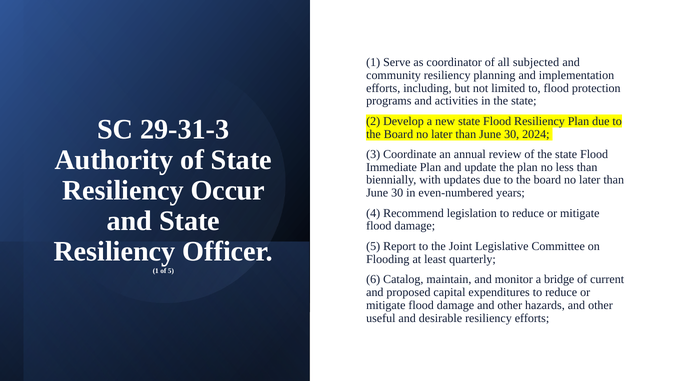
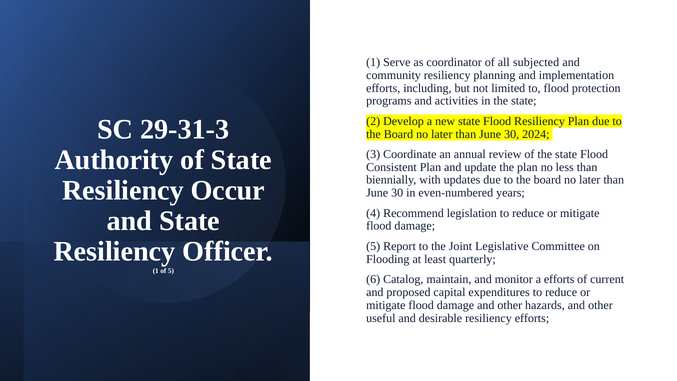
Immediate: Immediate -> Consistent
a bridge: bridge -> efforts
